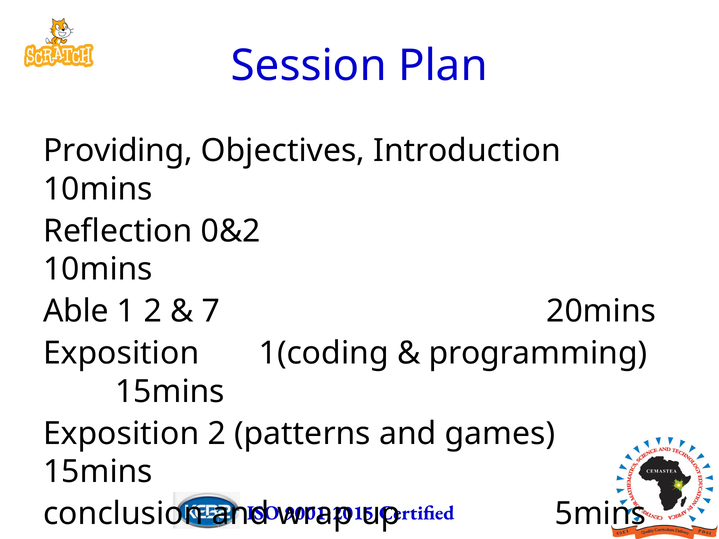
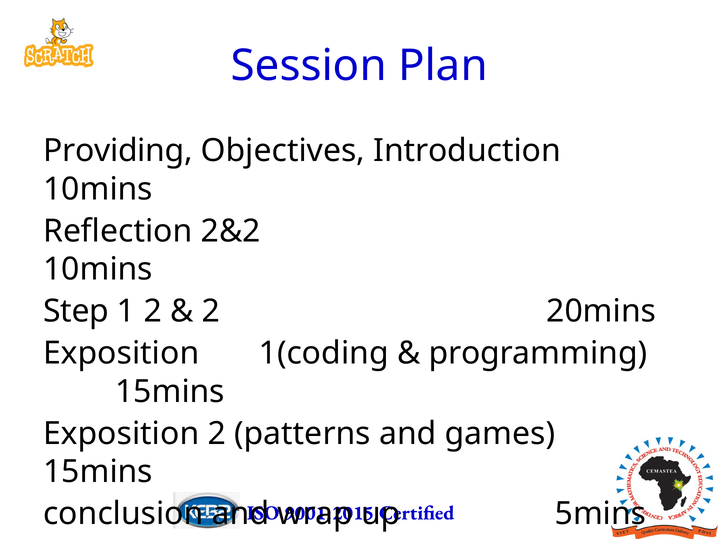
0&2: 0&2 -> 2&2
Able: Able -> Step
7 at (211, 311): 7 -> 2
